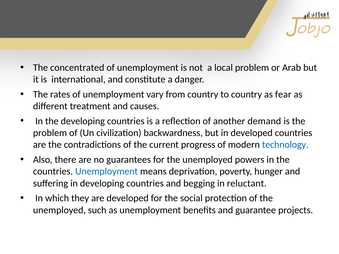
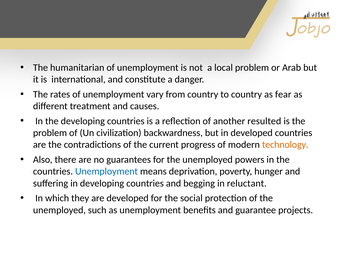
concentrated: concentrated -> humanitarian
demand: demand -> resulted
technology colour: blue -> orange
